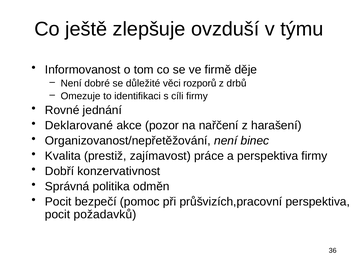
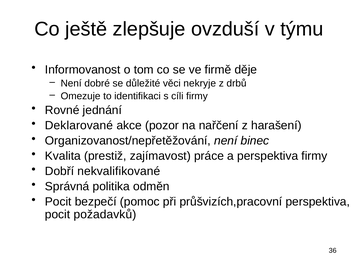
rozporů: rozporů -> nekryje
konzervativnost: konzervativnost -> nekvalifikované
